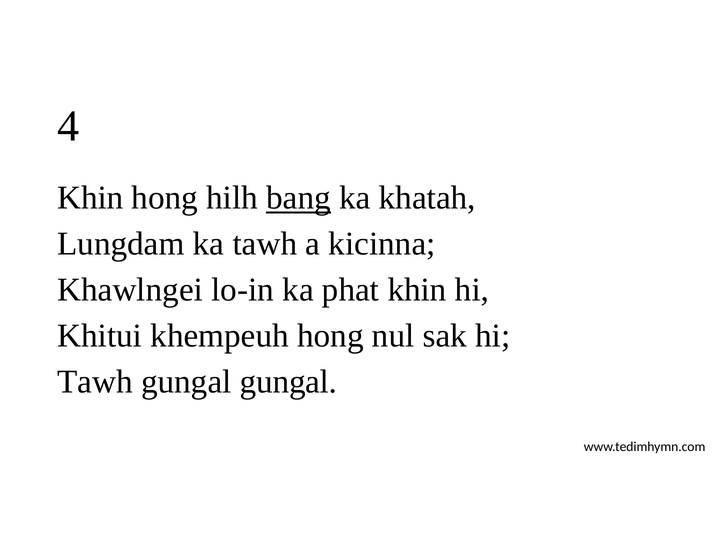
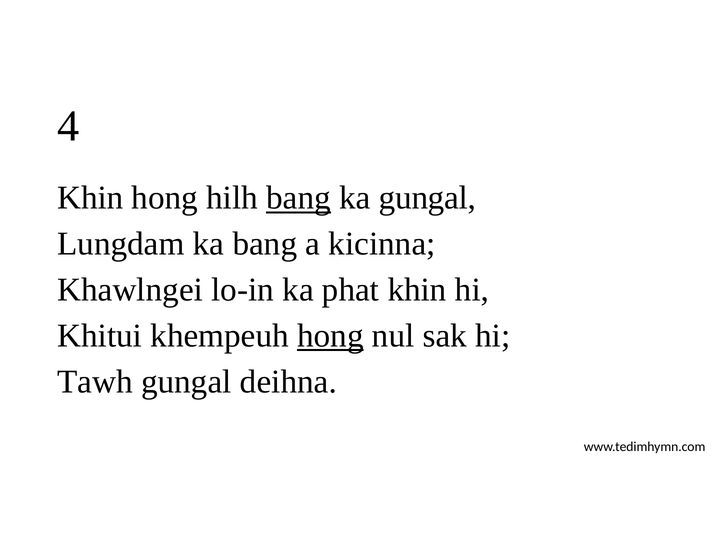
ka khatah: khatah -> gungal
ka tawh: tawh -> bang
hong at (330, 336) underline: none -> present
gungal gungal: gungal -> deihna
